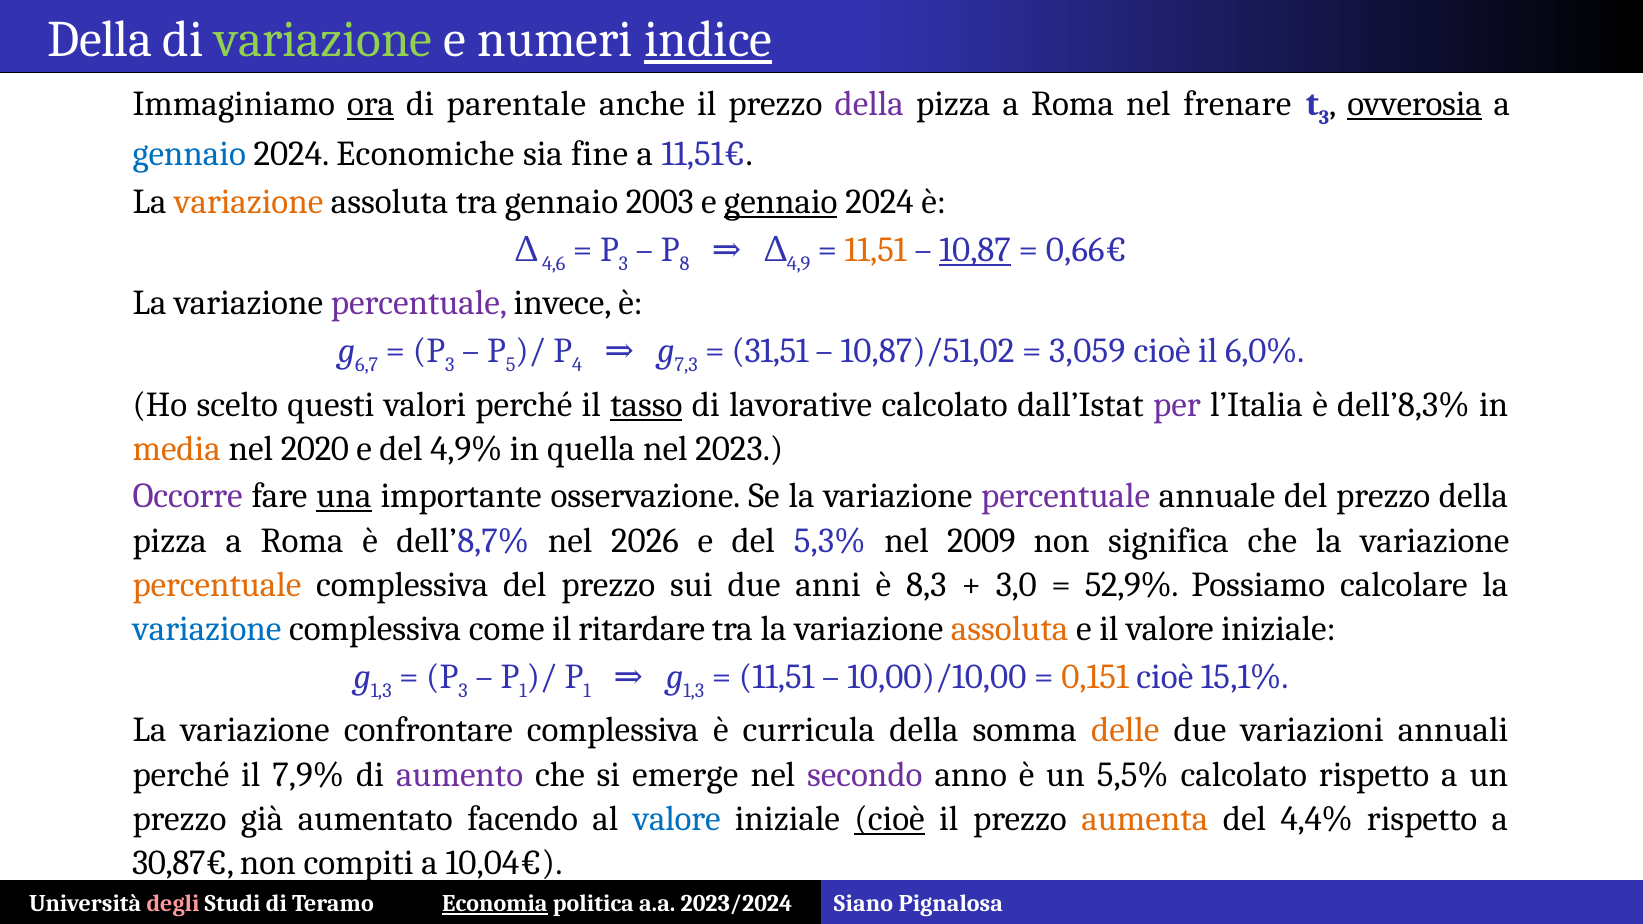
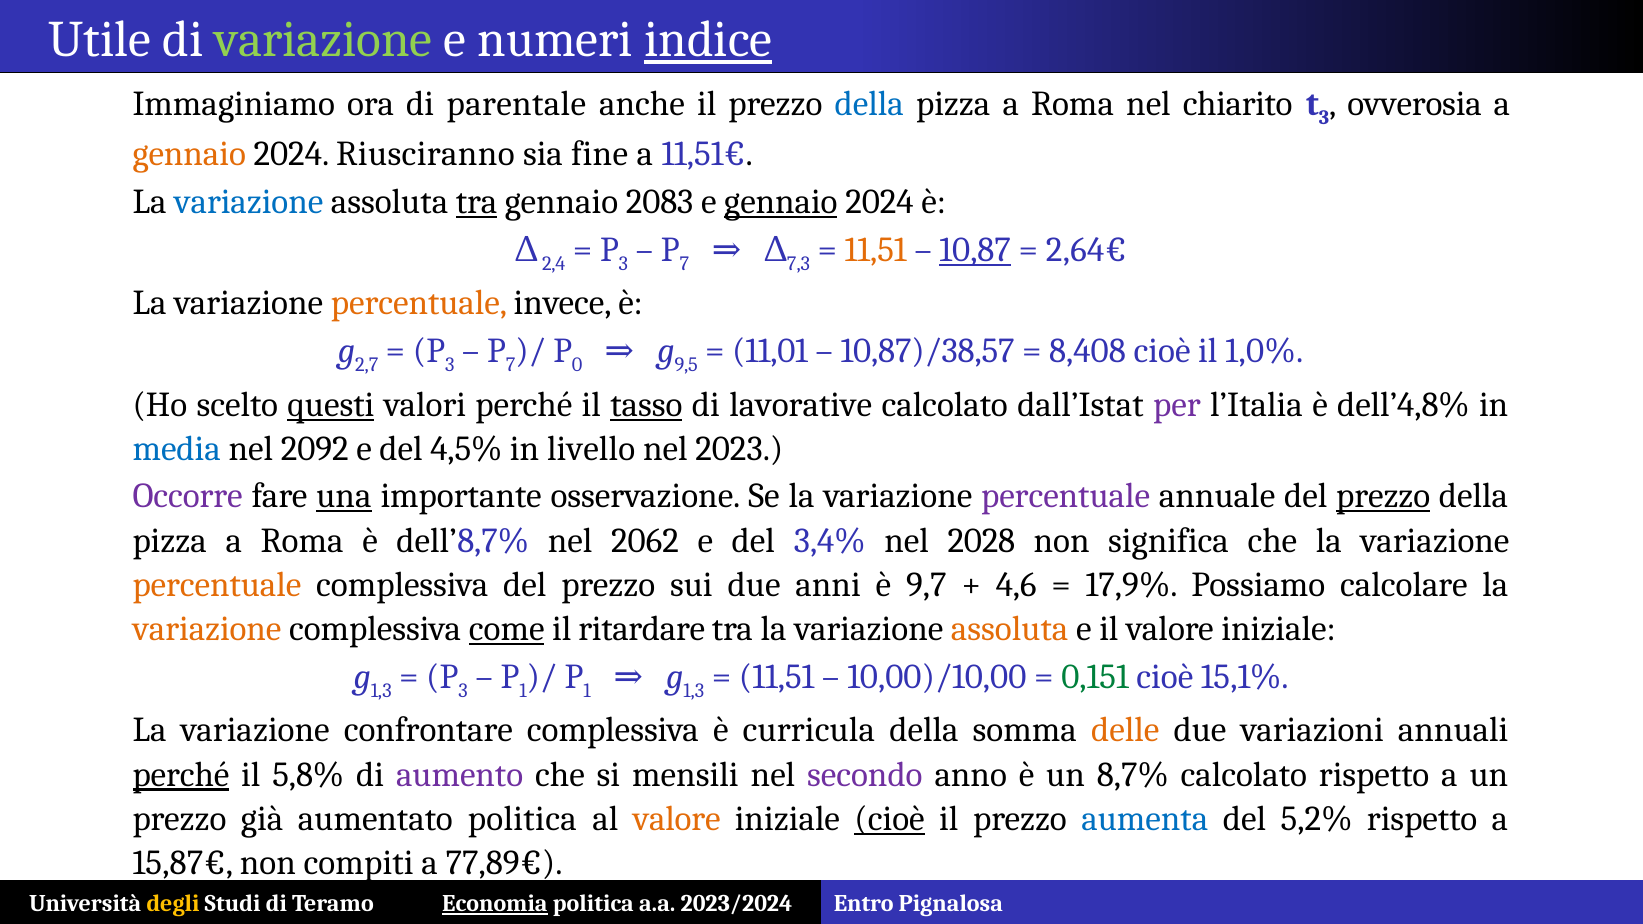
Della at (100, 40): Della -> Utile
ora underline: present -> none
della at (869, 104) colour: purple -> blue
frenare: frenare -> chiarito
ovverosia underline: present -> none
gennaio at (189, 154) colour: blue -> orange
Economiche: Economiche -> Riusciranno
variazione at (249, 202) colour: orange -> blue
tra at (477, 202) underline: none -> present
2003: 2003 -> 2083
4,6: 4,6 -> 2,4
8 at (684, 264): 8 -> 7
4,9: 4,9 -> 7,3
0,66€: 0,66€ -> 2,64€
percentuale at (419, 303) colour: purple -> orange
6,7: 6,7 -> 2,7
5 at (511, 365): 5 -> 7
4: 4 -> 0
7,3: 7,3 -> 9,5
31,51: 31,51 -> 11,01
10,87)/51,02: 10,87)/51,02 -> 10,87)/38,57
3,059: 3,059 -> 8,408
6,0%: 6,0% -> 1,0%
questi underline: none -> present
dell’8,3%: dell’8,3% -> dell’4,8%
media colour: orange -> blue
2020: 2020 -> 2092
4,9%: 4,9% -> 4,5%
quella: quella -> livello
prezzo at (1383, 496) underline: none -> present
2026: 2026 -> 2062
5,3%: 5,3% -> 3,4%
2009: 2009 -> 2028
8,3: 8,3 -> 9,7
3,0: 3,0 -> 4,6
52,9%: 52,9% -> 17,9%
variazione at (207, 629) colour: blue -> orange
come underline: none -> present
0,151 colour: orange -> green
perché at (181, 775) underline: none -> present
7,9%: 7,9% -> 5,8%
emerge: emerge -> mensili
5,5%: 5,5% -> 8,7%
aumentato facendo: facendo -> politica
valore at (677, 819) colour: blue -> orange
aumenta colour: orange -> blue
4,4%: 4,4% -> 5,2%
30,87€: 30,87€ -> 15,87€
10,04€: 10,04€ -> 77,89€
degli colour: pink -> yellow
Siano: Siano -> Entro
